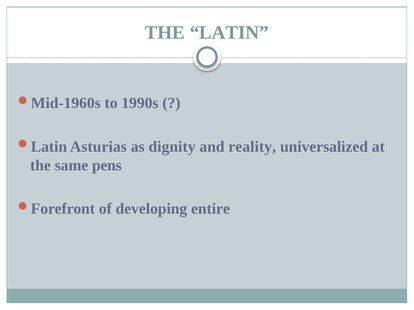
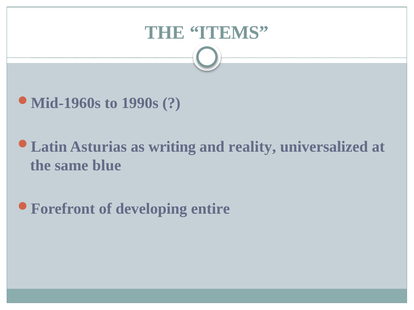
LATIN: LATIN -> ITEMS
dignity: dignity -> writing
pens: pens -> blue
